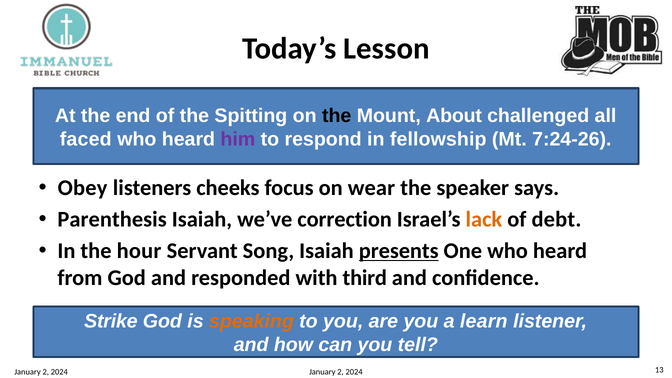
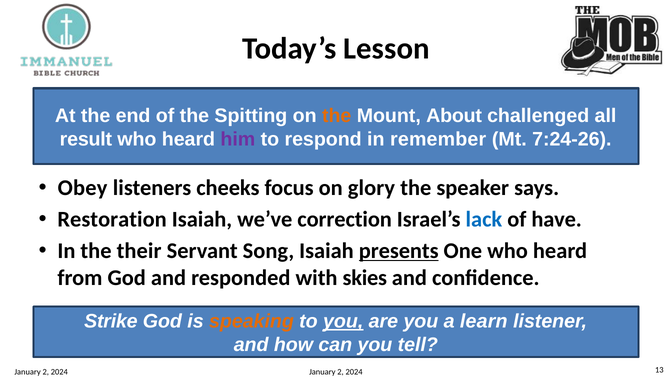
the at (337, 116) colour: black -> orange
faced: faced -> result
fellowship: fellowship -> remember
wear: wear -> glory
Parenthesis: Parenthesis -> Restoration
lack colour: orange -> blue
debt: debt -> have
hour: hour -> their
third: third -> skies
you at (343, 321) underline: none -> present
